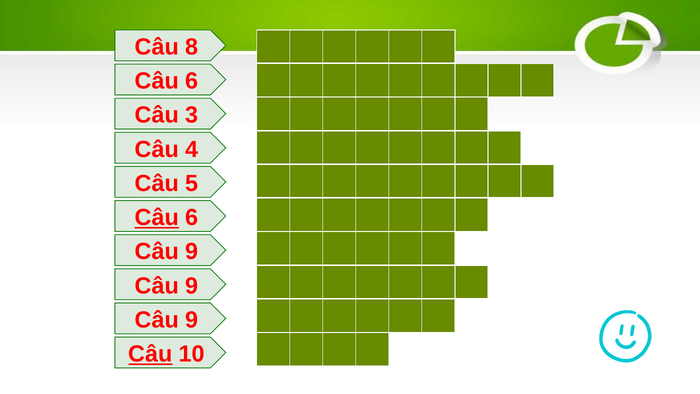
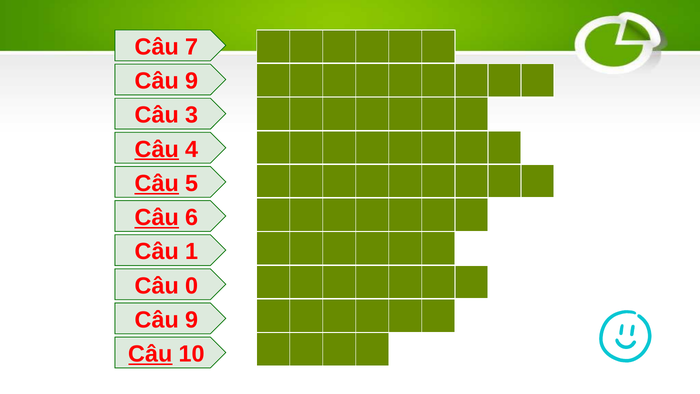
8: 8 -> 7
6 at (192, 81): 6 -> 9
Câu at (157, 149) underline: none -> present
Câu at (157, 183) underline: none -> present
9 at (192, 252): 9 -> 1
9 at (192, 286): 9 -> 0
